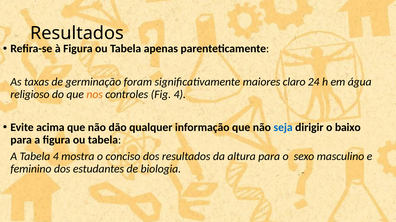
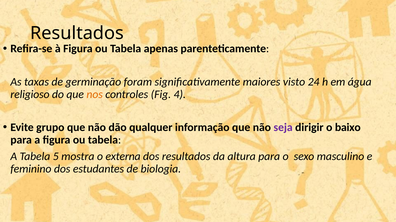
claro: claro -> visto
acima: acima -> grupo
seja colour: blue -> purple
Tabela 4: 4 -> 5
conciso: conciso -> externa
